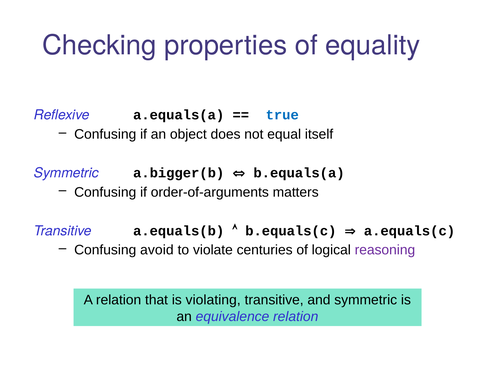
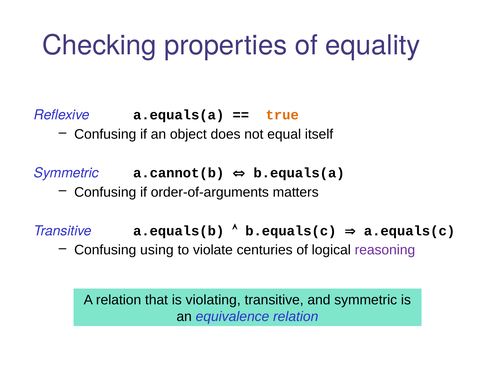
true colour: blue -> orange
a.bigger(b: a.bigger(b -> a.cannot(b
avoid: avoid -> using
